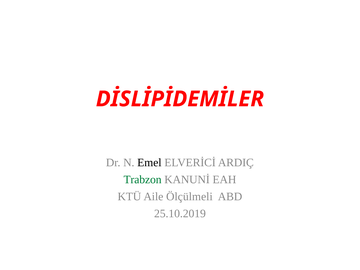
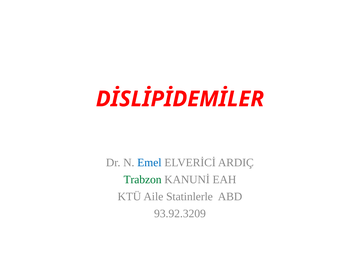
Emel colour: black -> blue
Ölçülmeli: Ölçülmeli -> Statinlerle
25.10.2019: 25.10.2019 -> 93.92.3209
